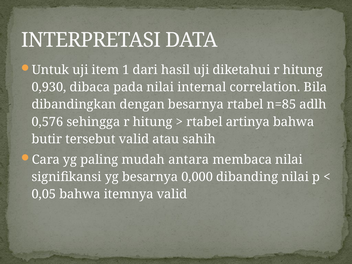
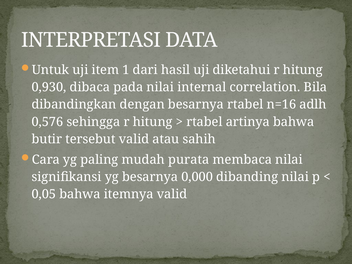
n=85: n=85 -> n=16
antara: antara -> purata
